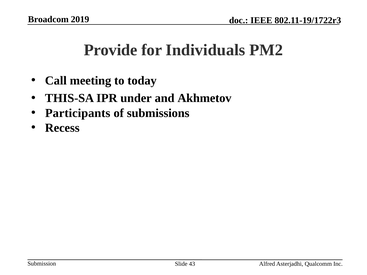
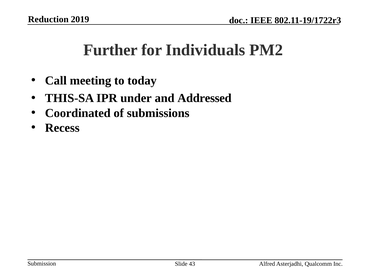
Broadcom: Broadcom -> Reduction
Provide: Provide -> Further
Akhmetov: Akhmetov -> Addressed
Participants: Participants -> Coordinated
